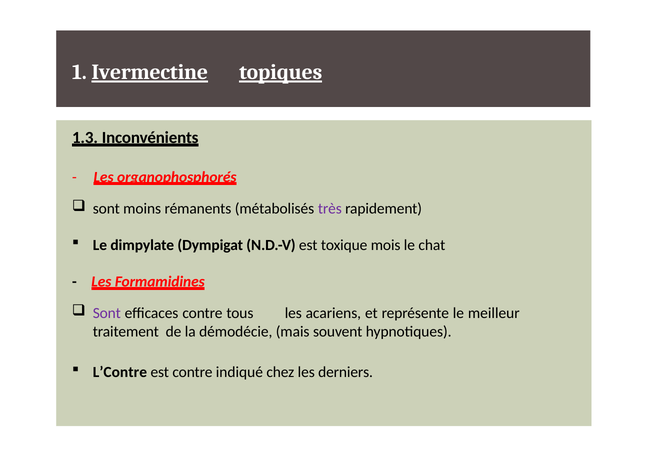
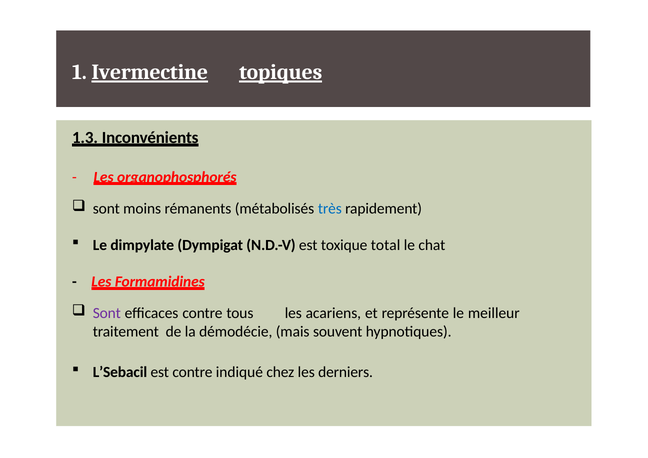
très colour: purple -> blue
mois: mois -> total
L’Contre: L’Contre -> L’Sebacil
